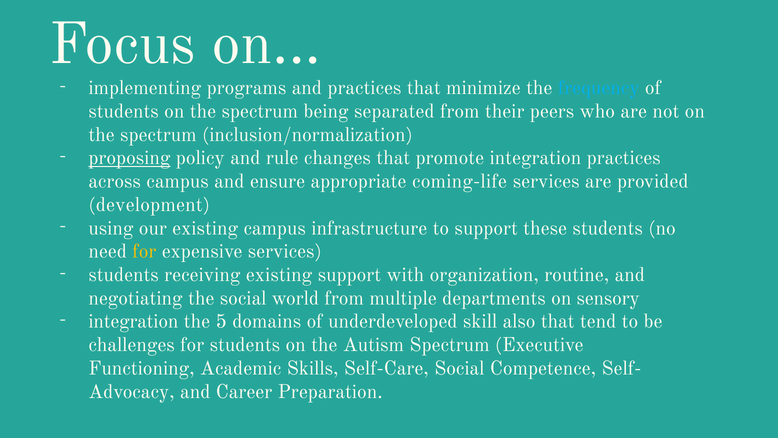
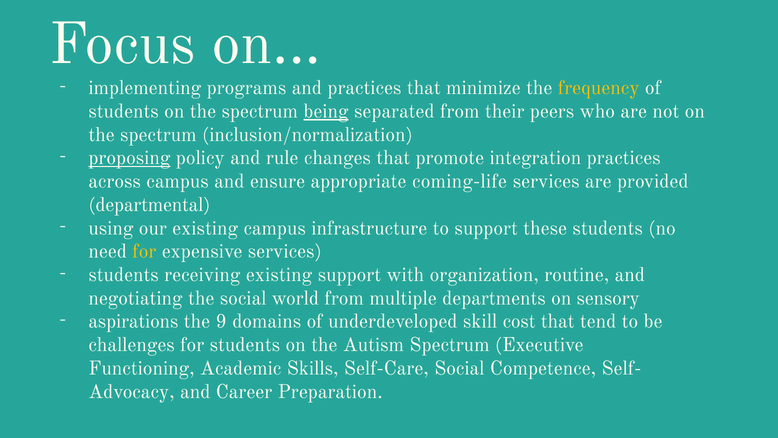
frequency colour: light blue -> yellow
being underline: none -> present
development: development -> departmental
integration at (133, 321): integration -> aspirations
5: 5 -> 9
also: also -> cost
